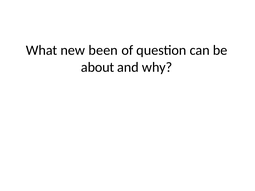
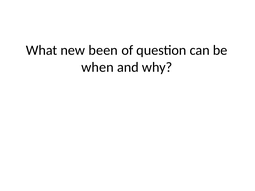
about: about -> when
